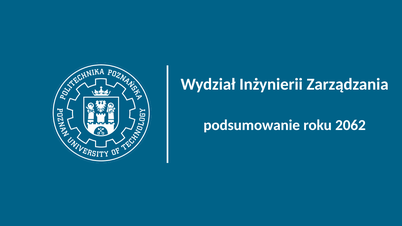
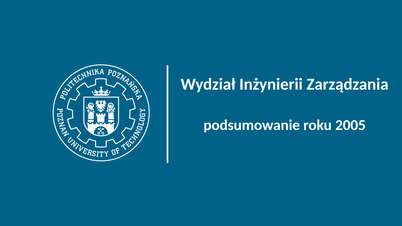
2062: 2062 -> 2005
